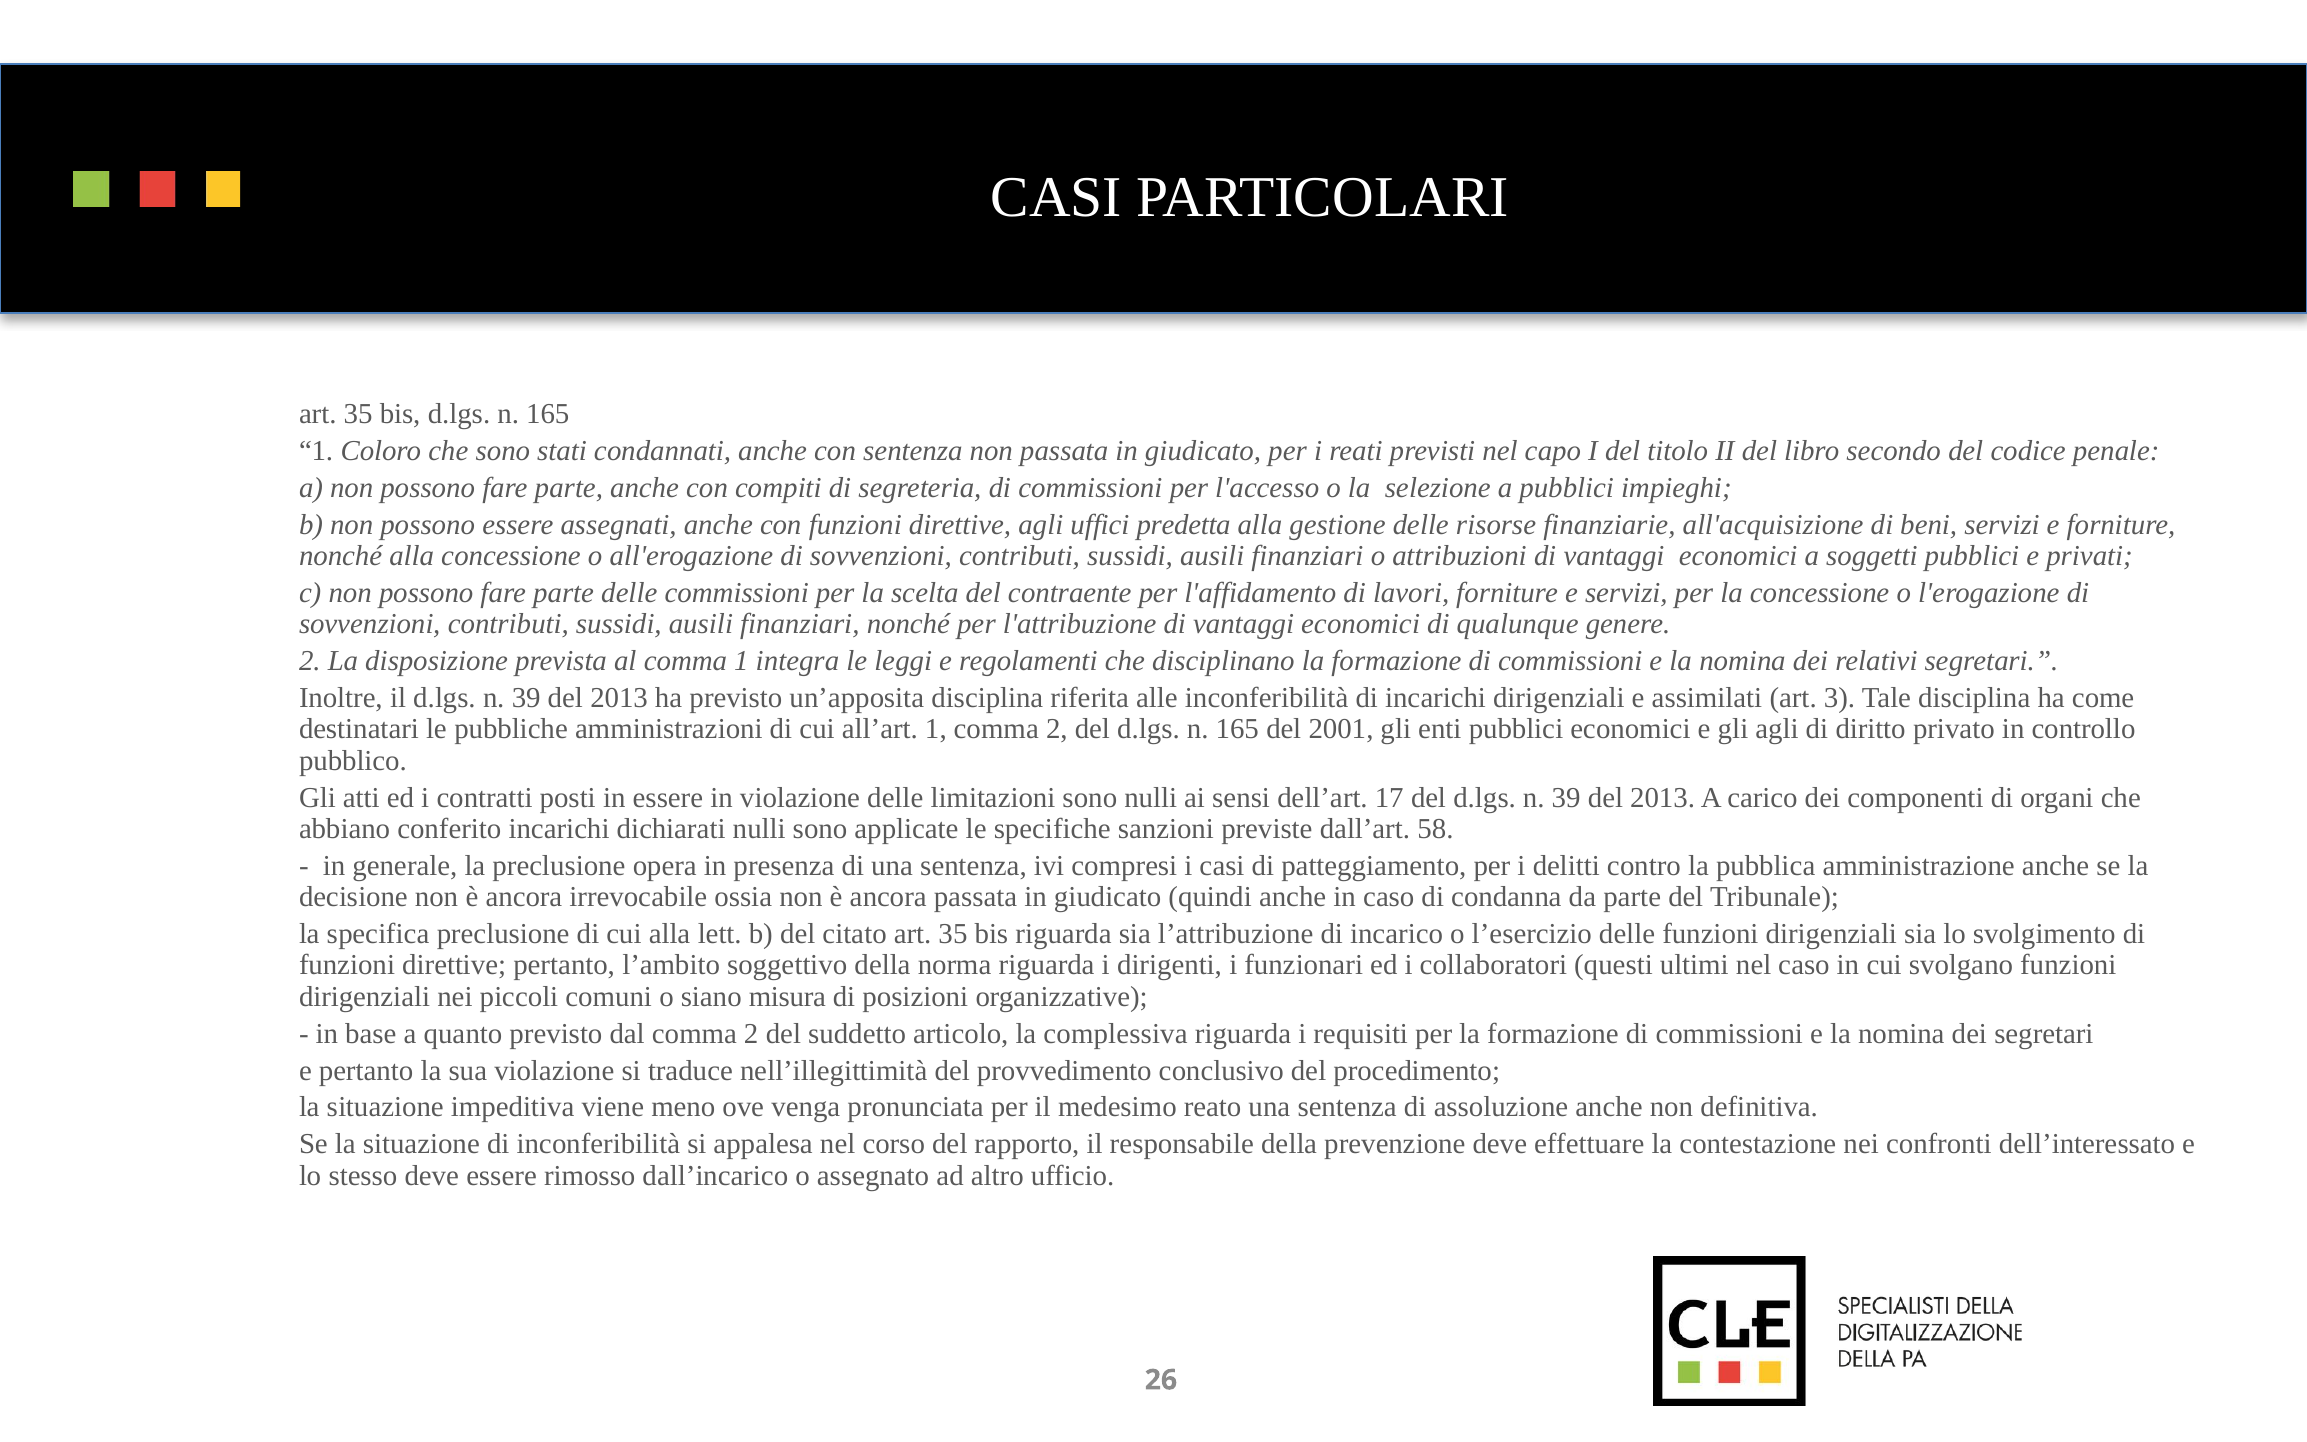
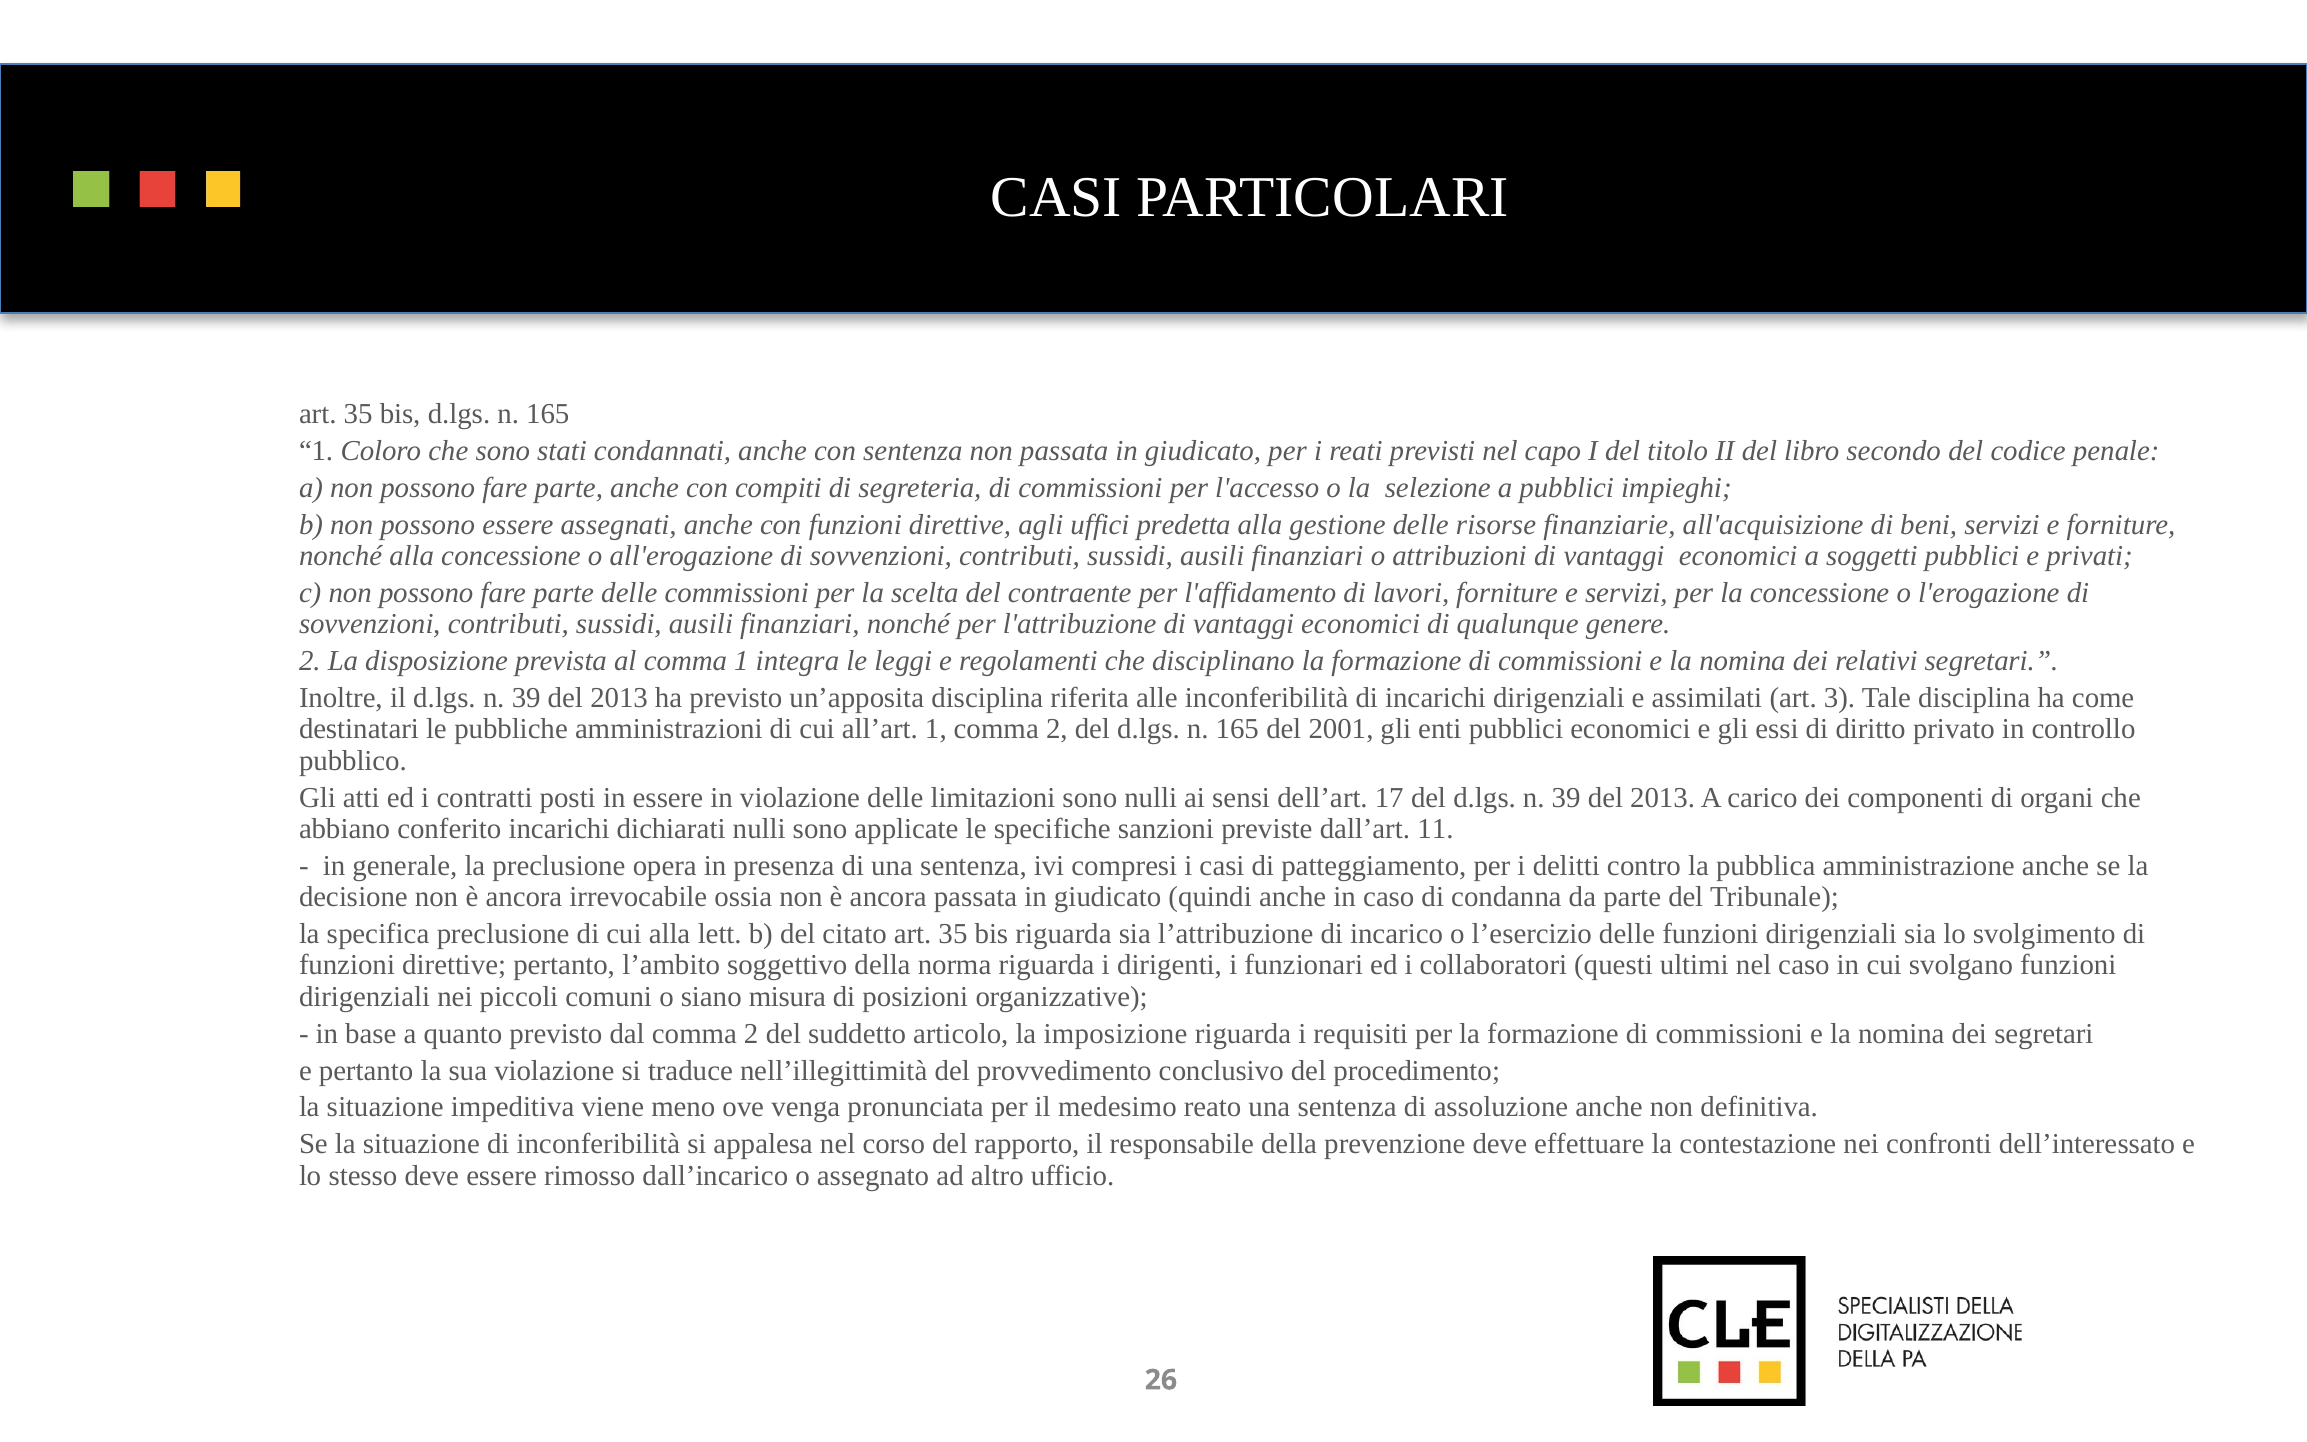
gli agli: agli -> essi
58: 58 -> 11
complessiva: complessiva -> imposizione
